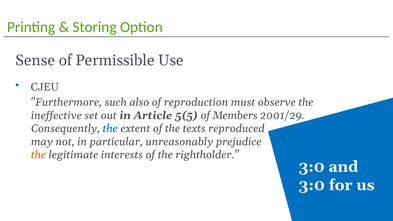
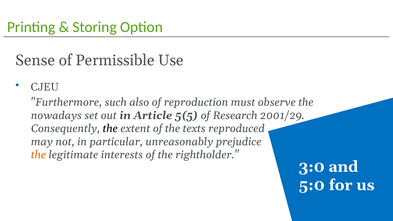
ineffective: ineffective -> nowadays
Members: Members -> Research
the at (110, 129) colour: blue -> black
3:0 at (312, 185): 3:0 -> 5:0
